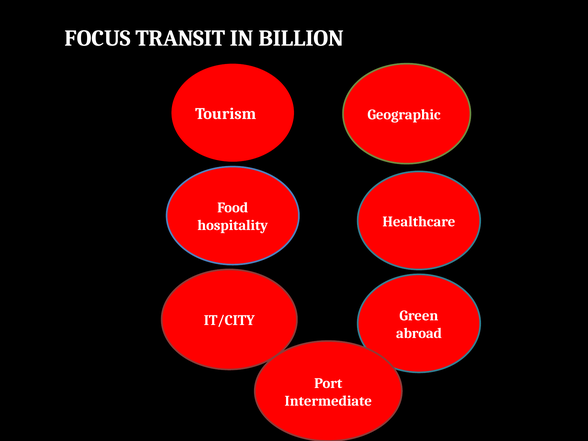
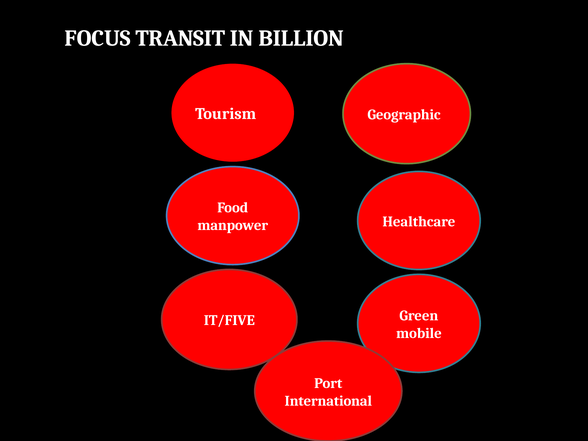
hospitality: hospitality -> manpower
IT/CITY: IT/CITY -> IT/FIVE
abroad: abroad -> mobile
Intermediate: Intermediate -> International
